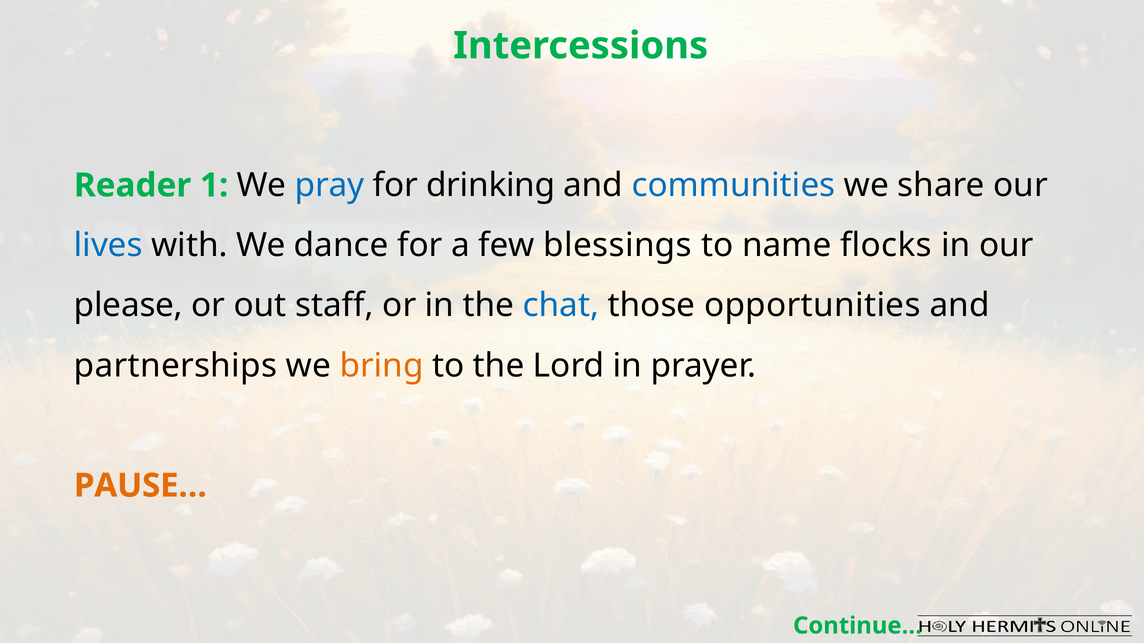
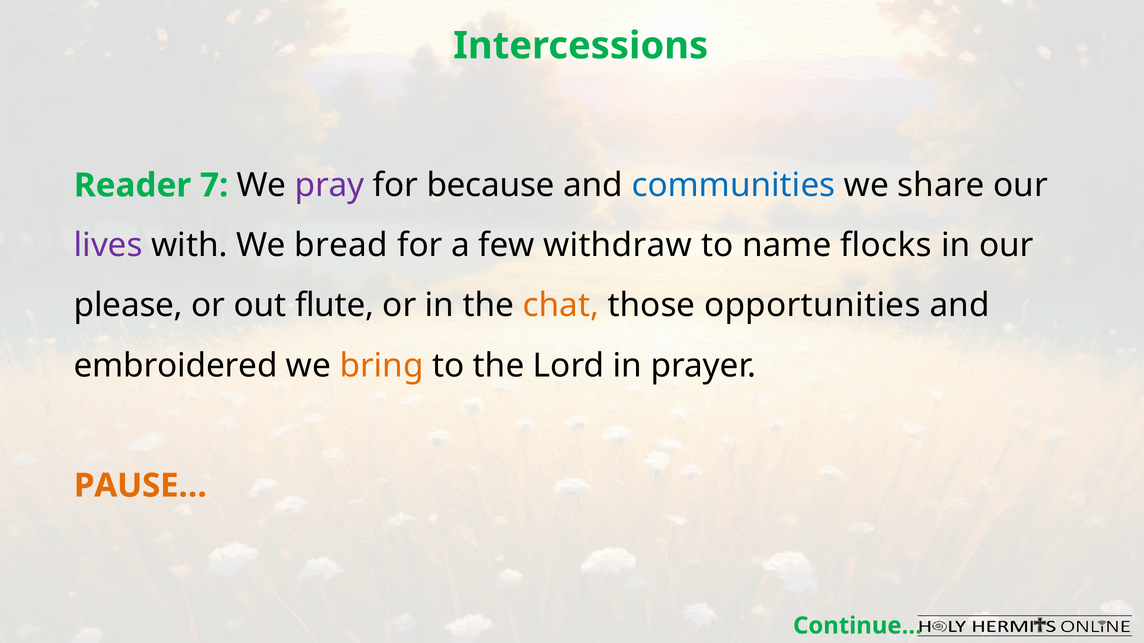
1: 1 -> 7
pray colour: blue -> purple
drinking: drinking -> because
lives colour: blue -> purple
dance: dance -> bread
blessings: blessings -> withdraw
staff: staff -> flute
chat colour: blue -> orange
partnerships: partnerships -> embroidered
